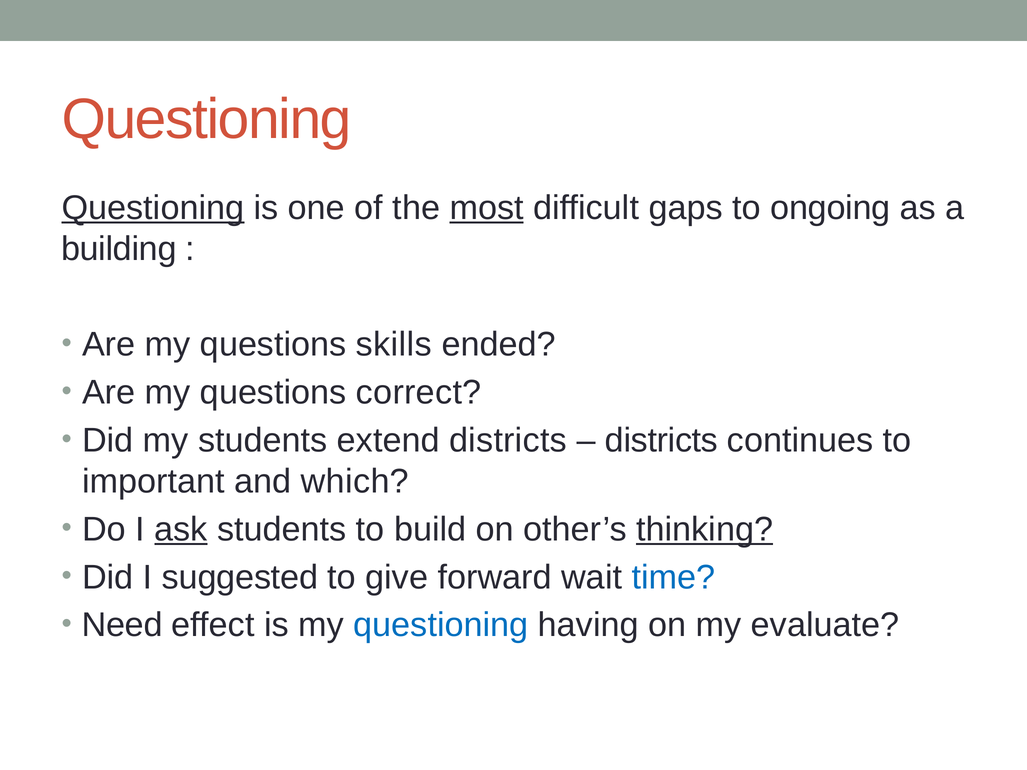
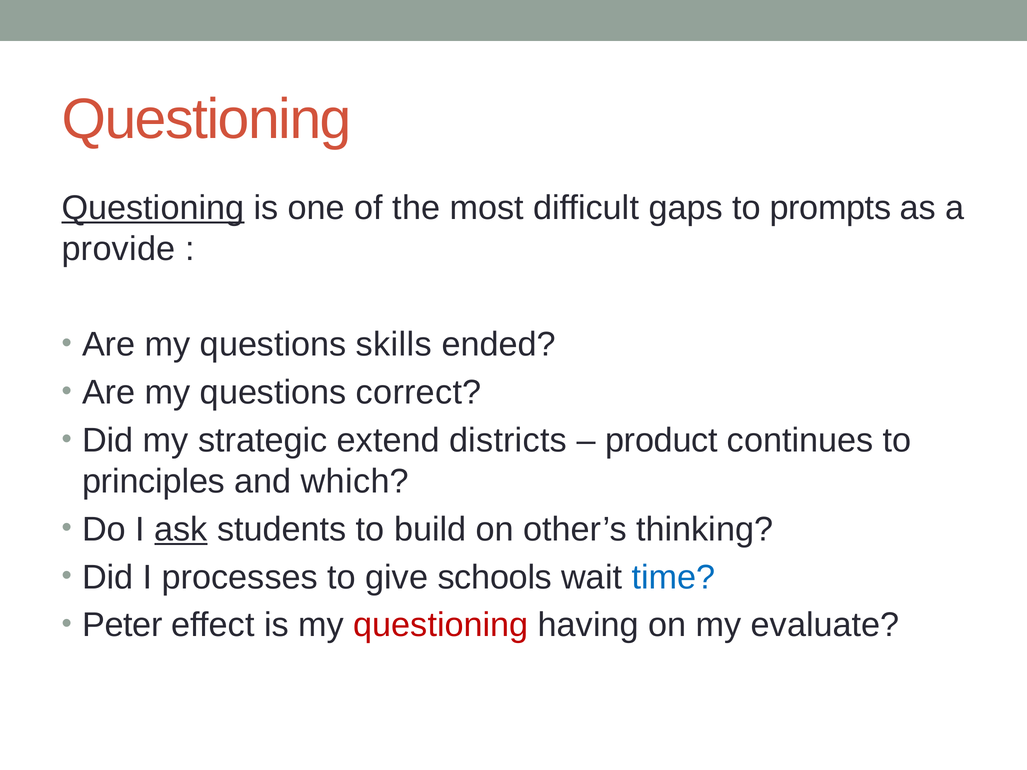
most underline: present -> none
ongoing: ongoing -> prompts
building: building -> provide
my students: students -> strategic
districts at (661, 441): districts -> product
important: important -> principles
thinking underline: present -> none
suggested: suggested -> processes
forward: forward -> schools
Need: Need -> Peter
questioning at (441, 625) colour: blue -> red
